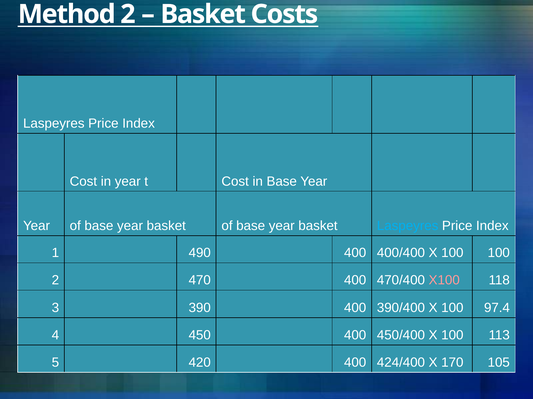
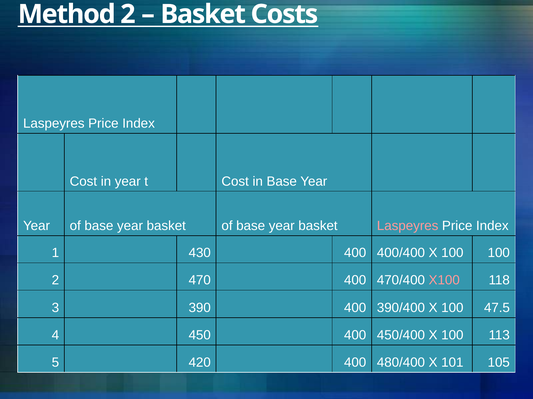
Laspeyres at (408, 226) colour: light blue -> pink
490: 490 -> 430
97.4: 97.4 -> 47.5
424/400: 424/400 -> 480/400
170: 170 -> 101
